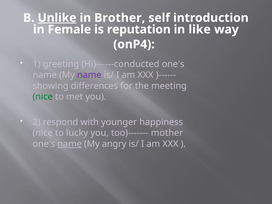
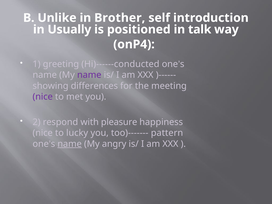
Unlike underline: present -> none
Female: Female -> Usually
reputation: reputation -> positioned
like: like -> talk
nice at (43, 97) colour: green -> purple
younger: younger -> pleasure
mother: mother -> pattern
